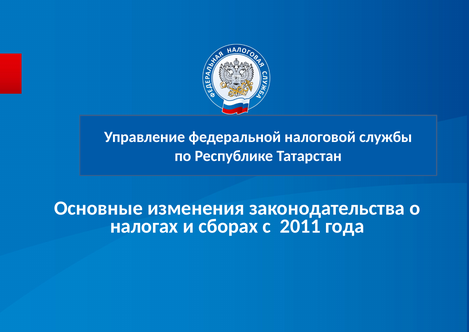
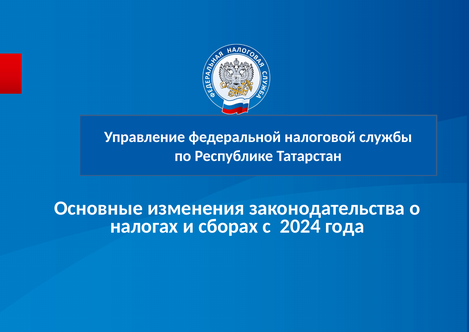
2011: 2011 -> 2024
